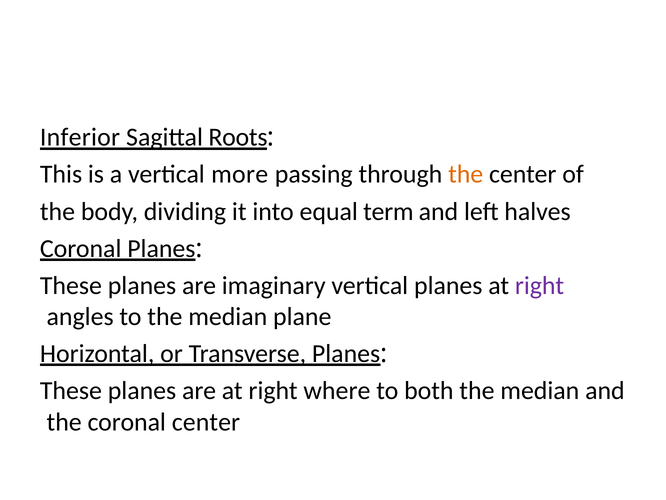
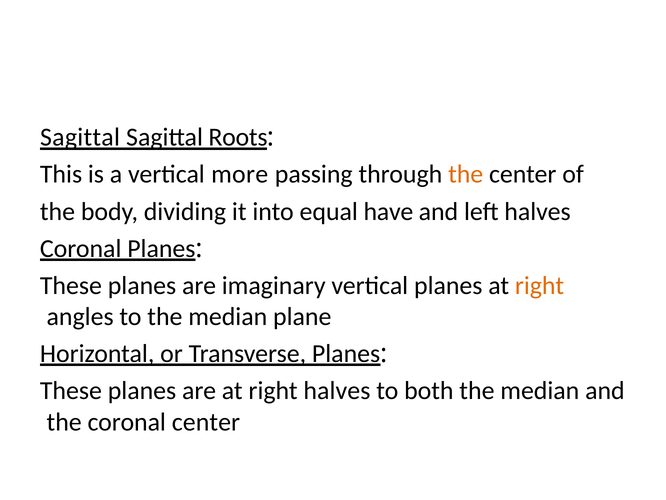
Inferior at (80, 137): Inferior -> Sagittal
term: term -> have
right at (539, 285) colour: purple -> orange
right where: where -> halves
